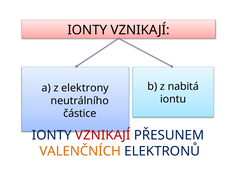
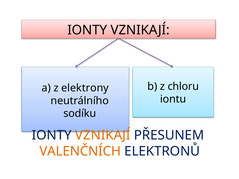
nabitá: nabitá -> chloru
částice: částice -> sodíku
VZNIKAJÍ at (103, 135) colour: red -> orange
